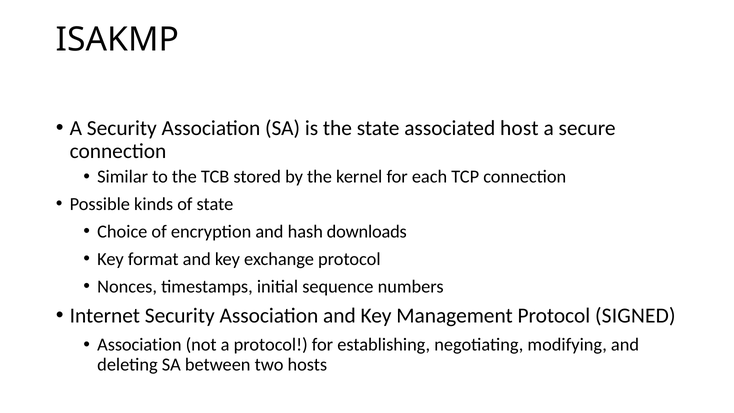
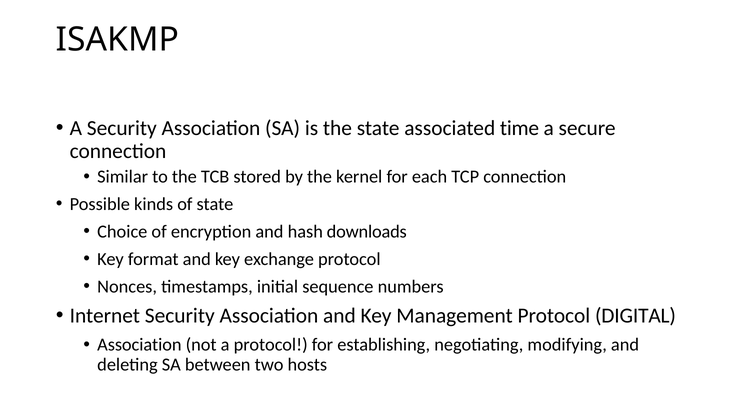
host: host -> time
SIGNED: SIGNED -> DIGITAL
